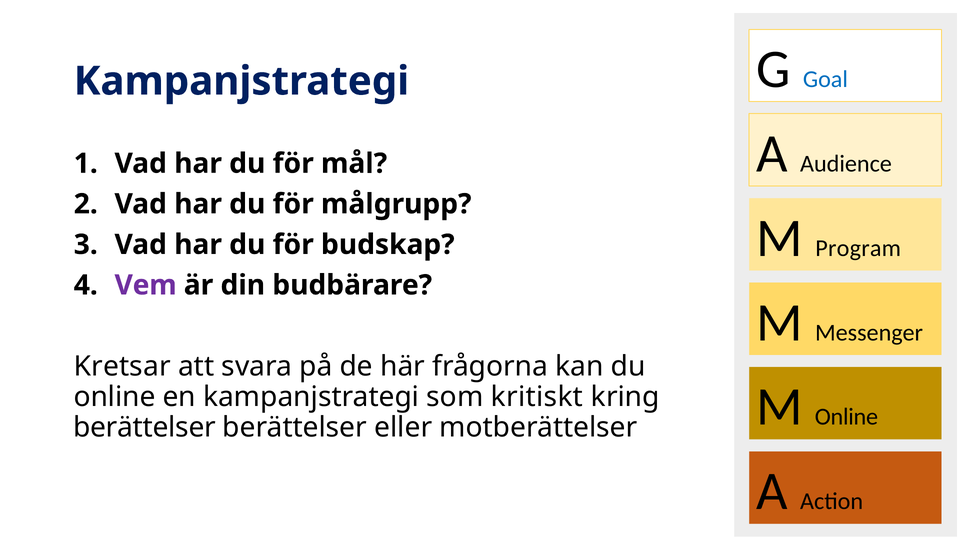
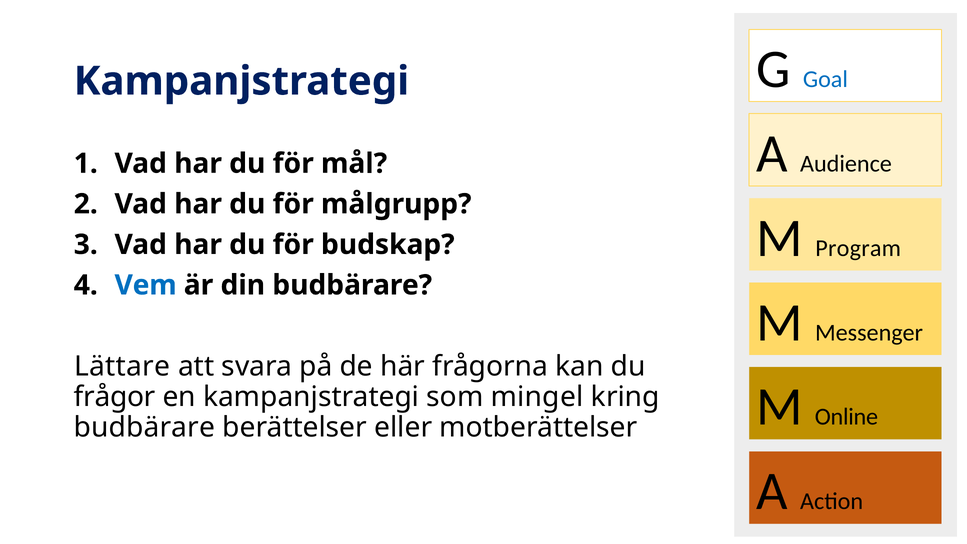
Vem colour: purple -> blue
Kretsar: Kretsar -> Lättare
online at (115, 397): online -> frågor
kritiskt: kritiskt -> mingel
berättelser at (145, 427): berättelser -> budbärare
